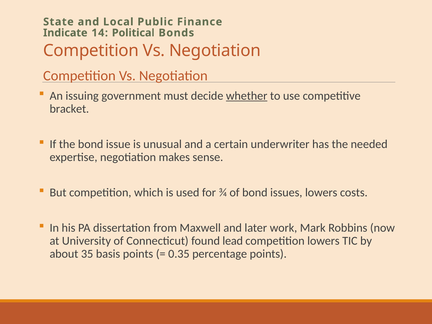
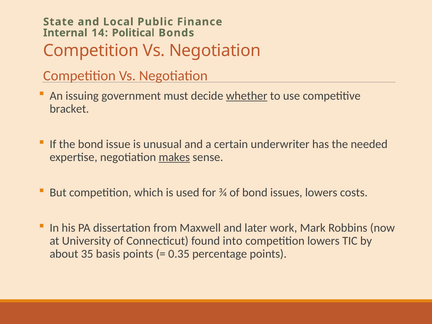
Indicate: Indicate -> Internal
makes underline: none -> present
lead: lead -> into
